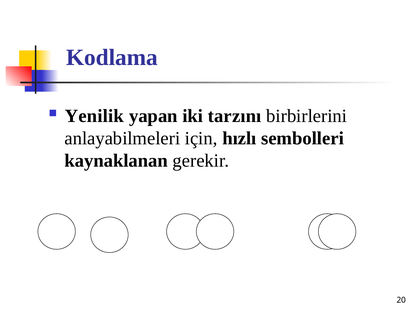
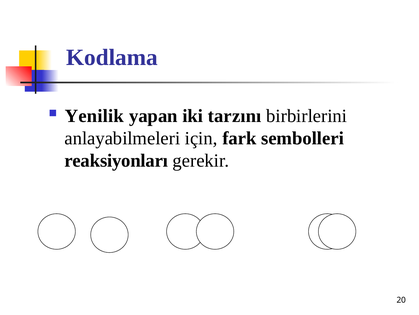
hızlı: hızlı -> fark
kaynaklanan: kaynaklanan -> reaksiyonları
